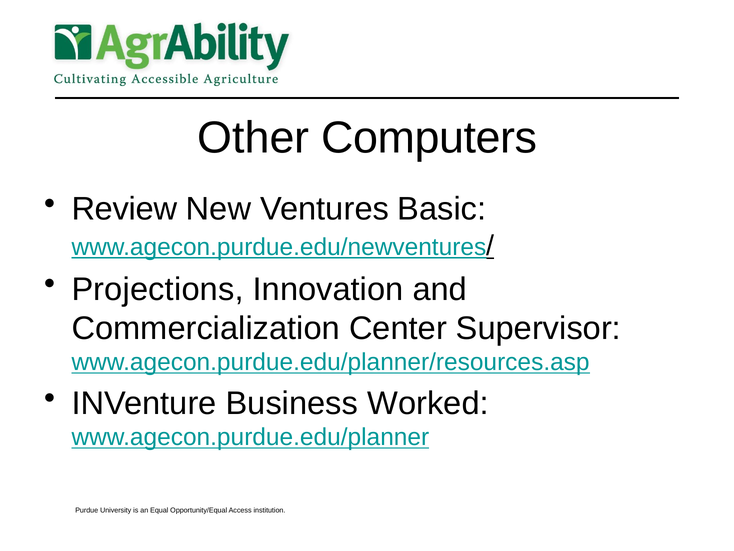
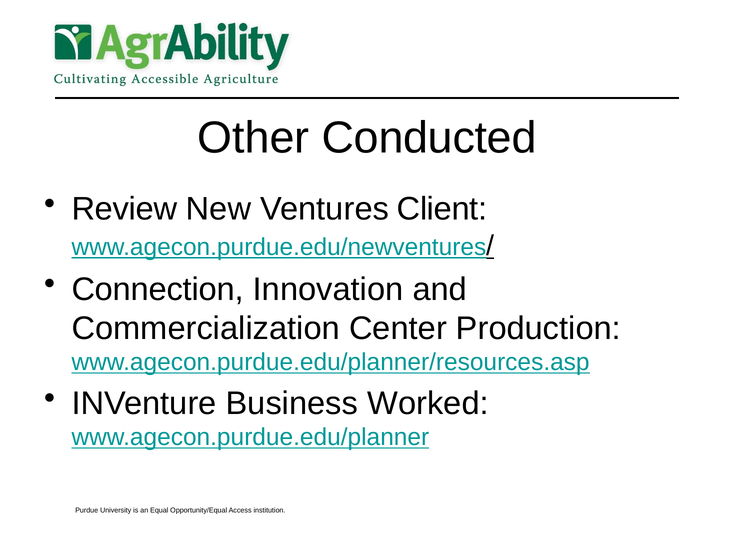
Computers: Computers -> Conducted
Basic: Basic -> Client
Projections: Projections -> Connection
Supervisor: Supervisor -> Production
